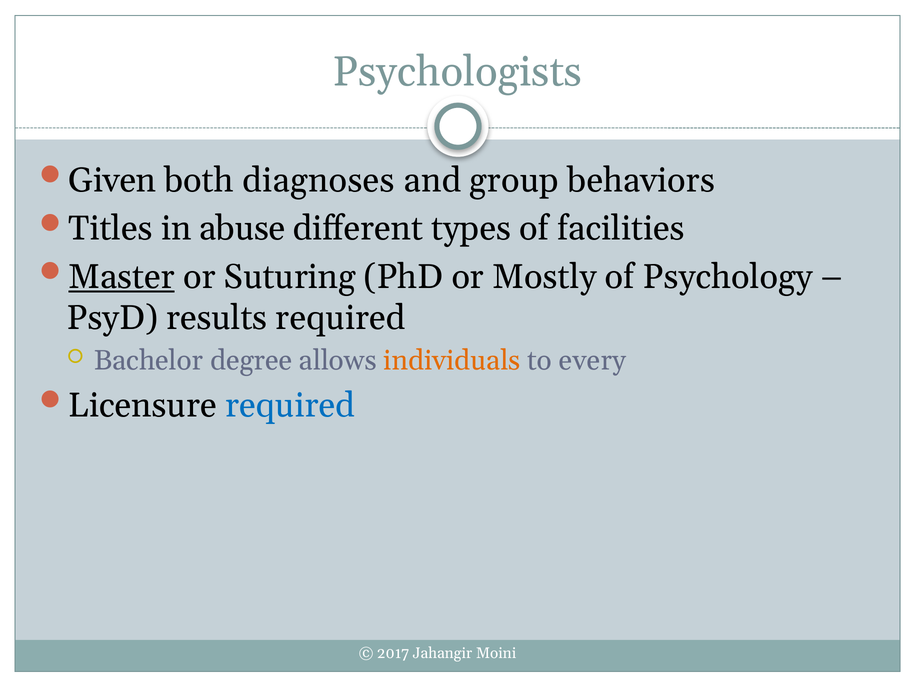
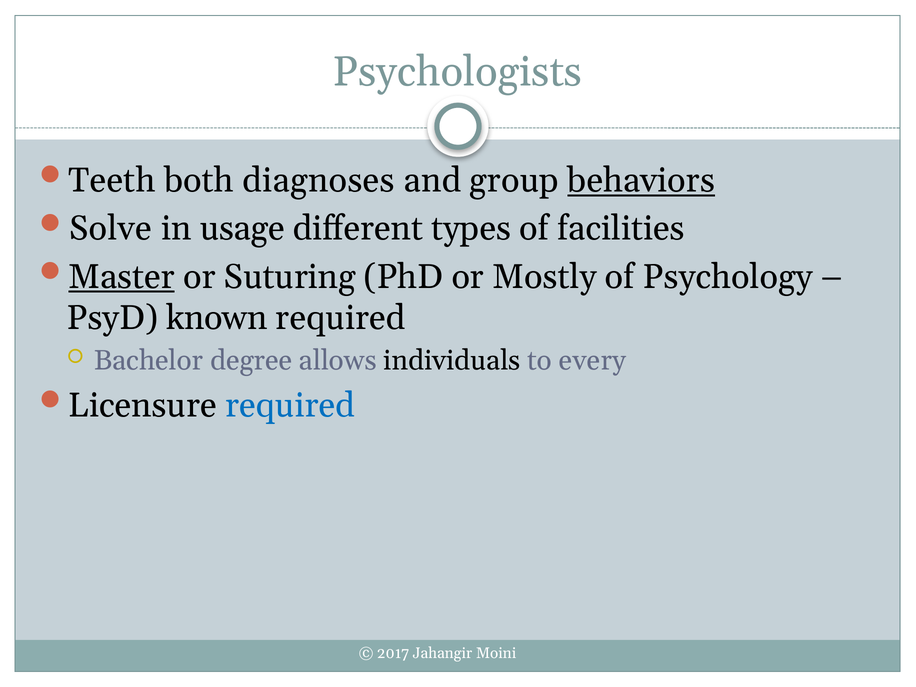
Given: Given -> Teeth
behaviors underline: none -> present
Titles: Titles -> Solve
abuse: abuse -> usage
results: results -> known
individuals colour: orange -> black
